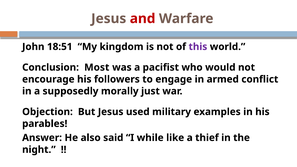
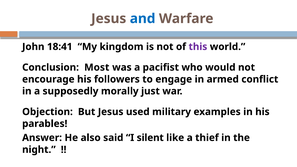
and colour: red -> blue
18:51: 18:51 -> 18:41
while: while -> silent
